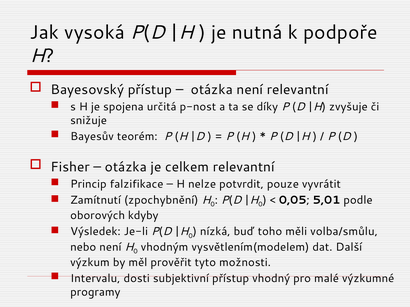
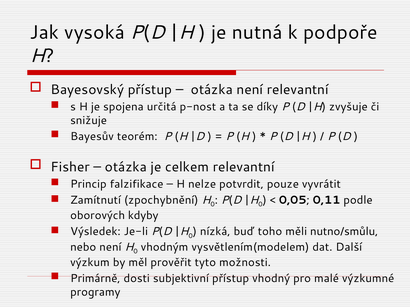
5,01: 5,01 -> 0,11
volba/smůlu: volba/smůlu -> nutno/smůlu
Intervalu: Intervalu -> Primárně
